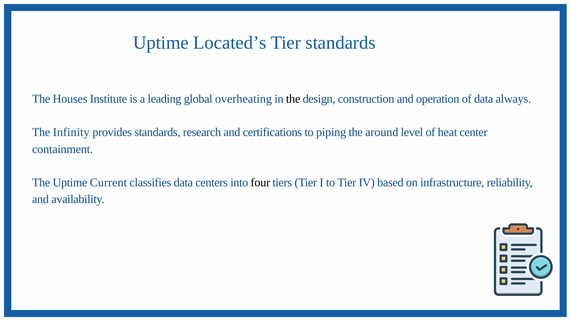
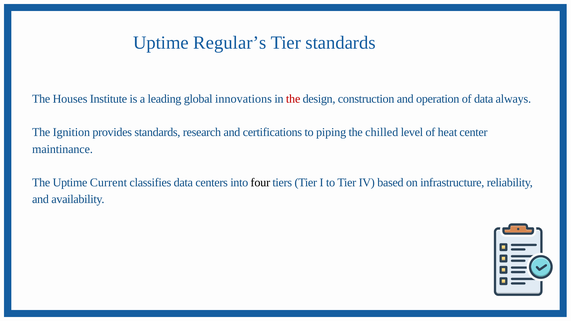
Located’s: Located’s -> Regular’s
overheating: overheating -> innovations
the at (293, 99) colour: black -> red
Infinity: Infinity -> Ignition
around: around -> chilled
containment: containment -> maintinance
